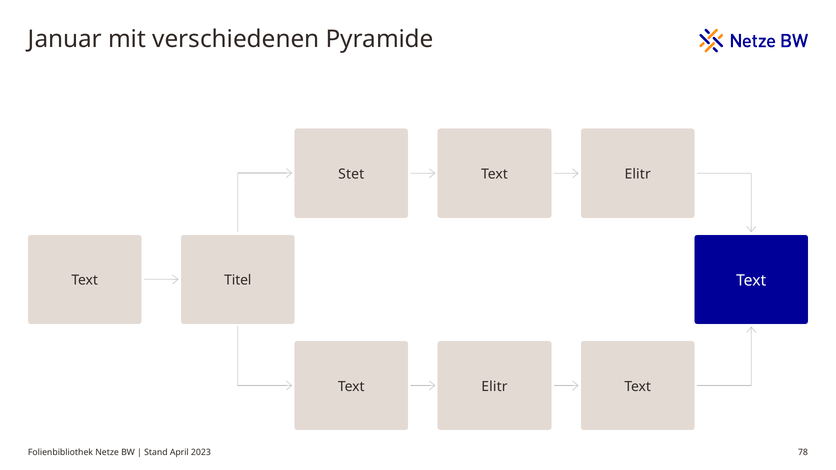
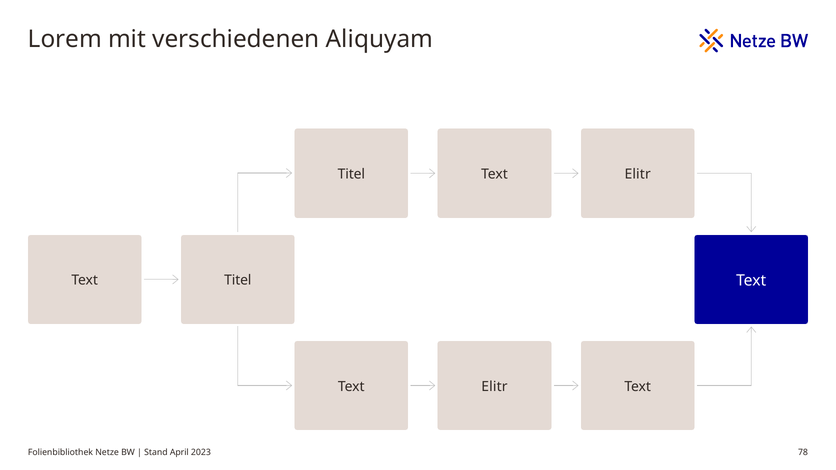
Januar: Januar -> Lorem
Pyramide: Pyramide -> Aliquyam
Stet at (351, 174): Stet -> Titel
